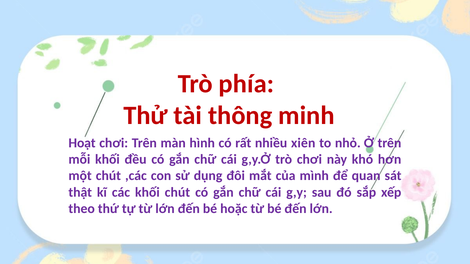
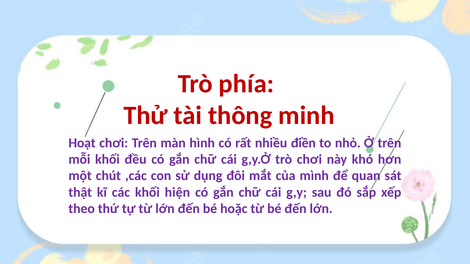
xiên: xiên -> điền
khối chút: chút -> hiện
